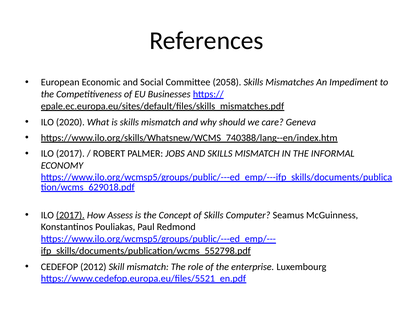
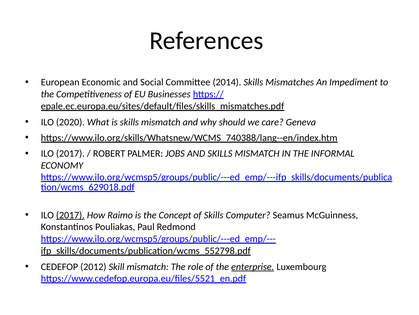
2058: 2058 -> 2014
Assess: Assess -> Raimo
enterprise underline: none -> present
